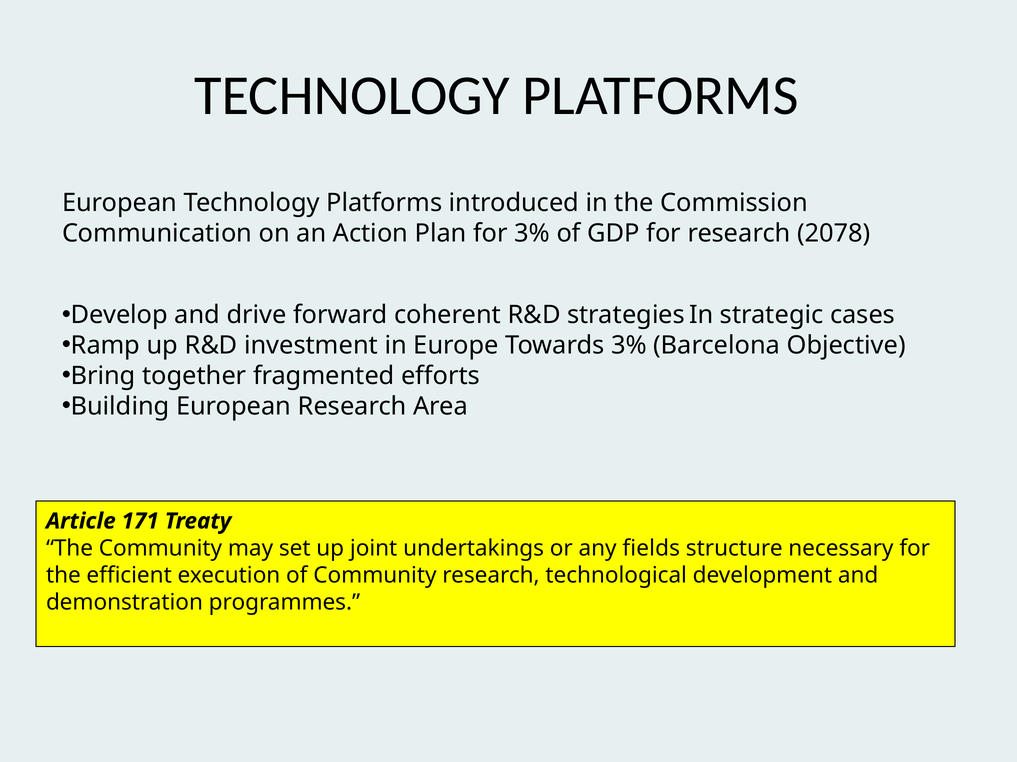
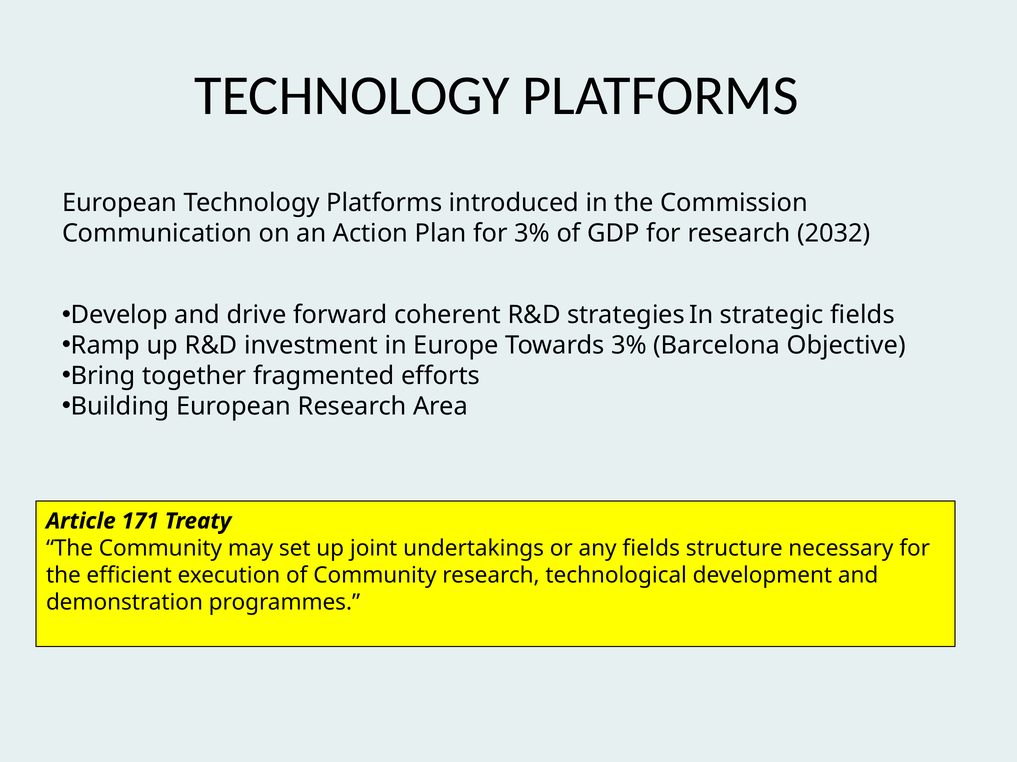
2078: 2078 -> 2032
strategic cases: cases -> fields
